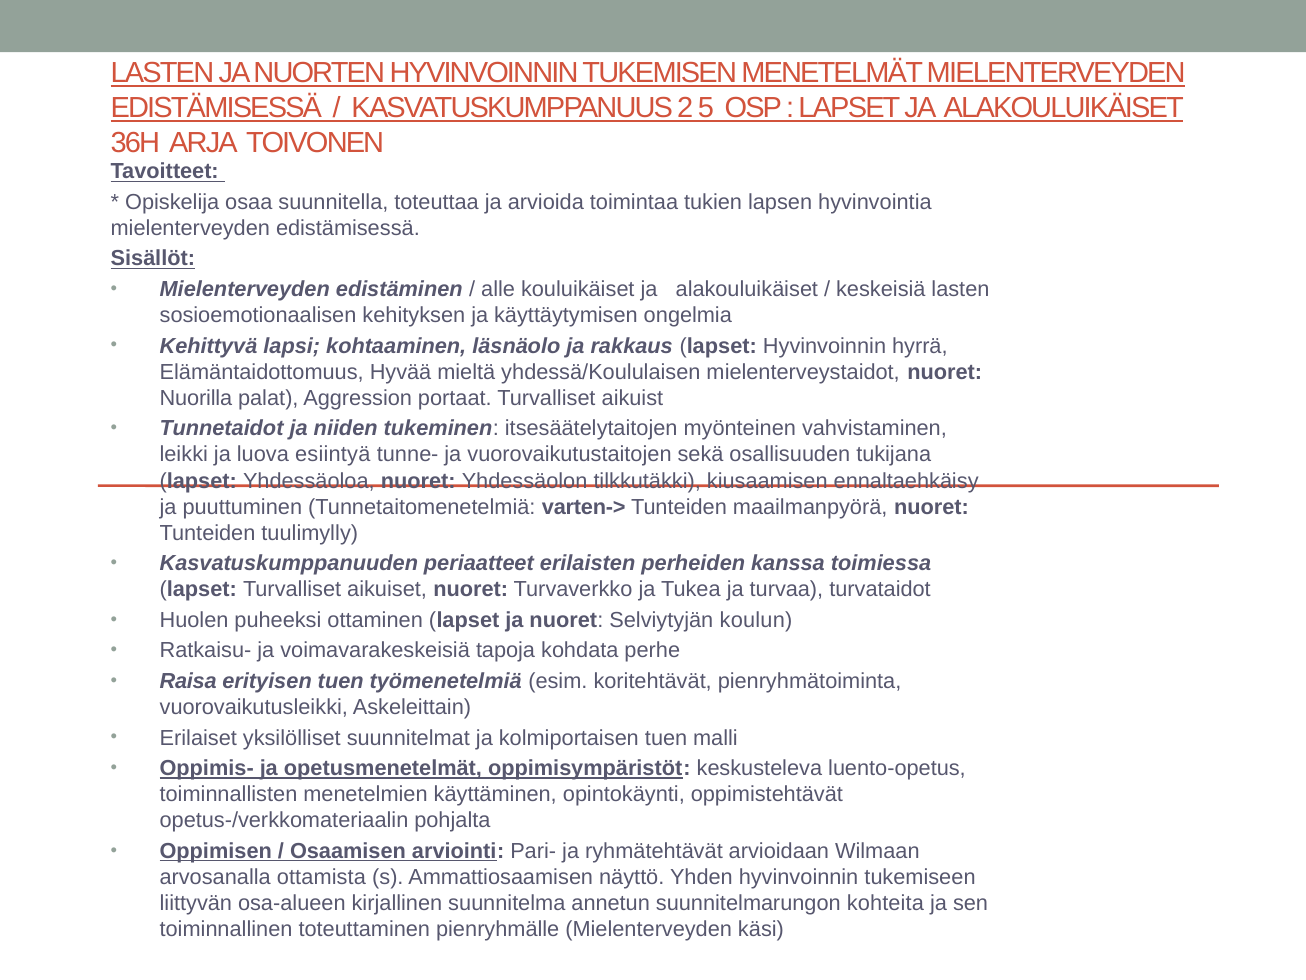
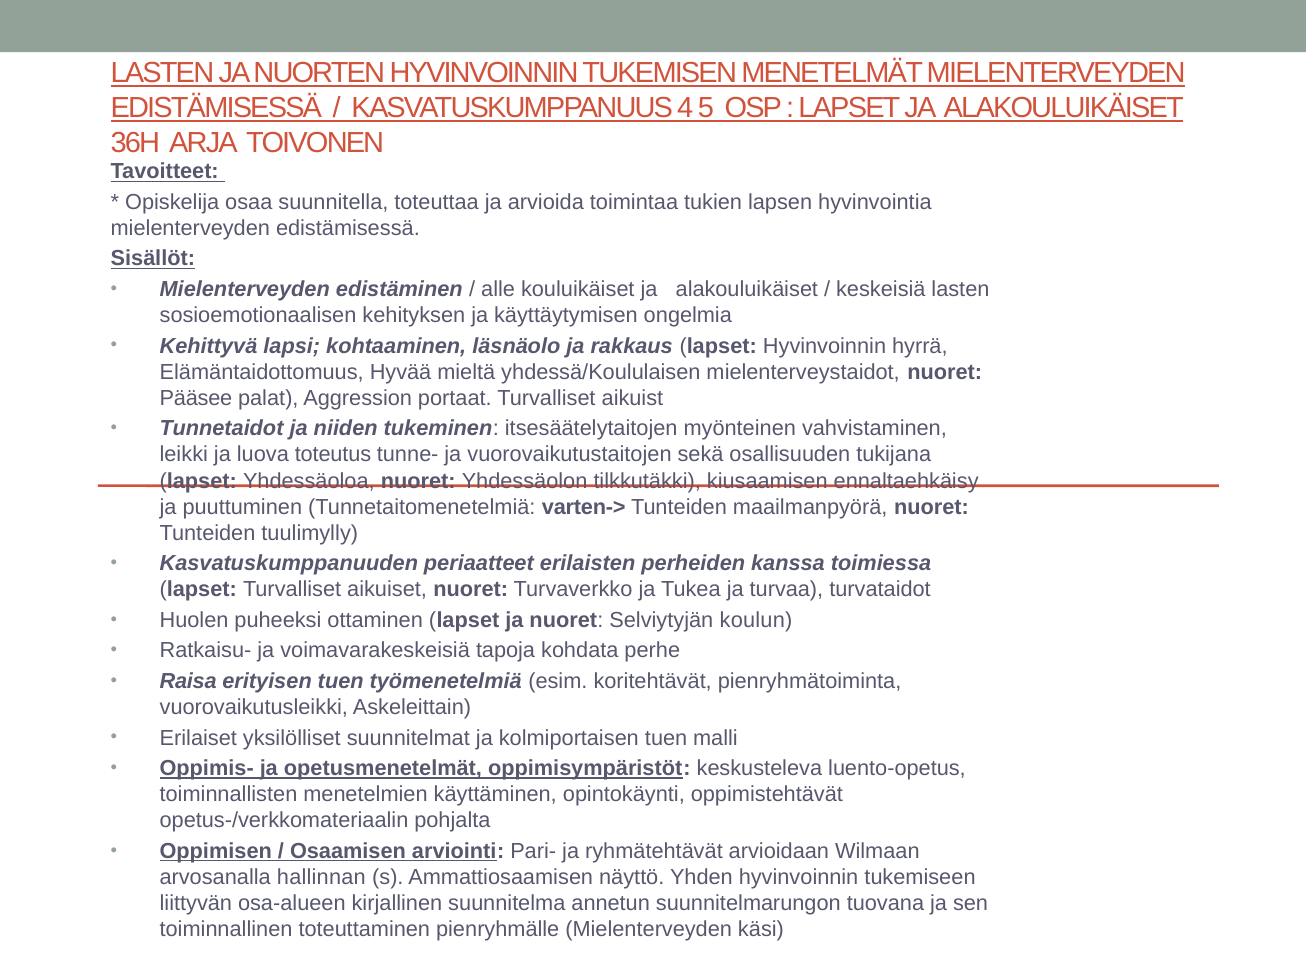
2: 2 -> 4
Nuorilla: Nuorilla -> Pääsee
esiintyä: esiintyä -> toteutus
ottamista: ottamista -> hallinnan
kohteita: kohteita -> tuovana
